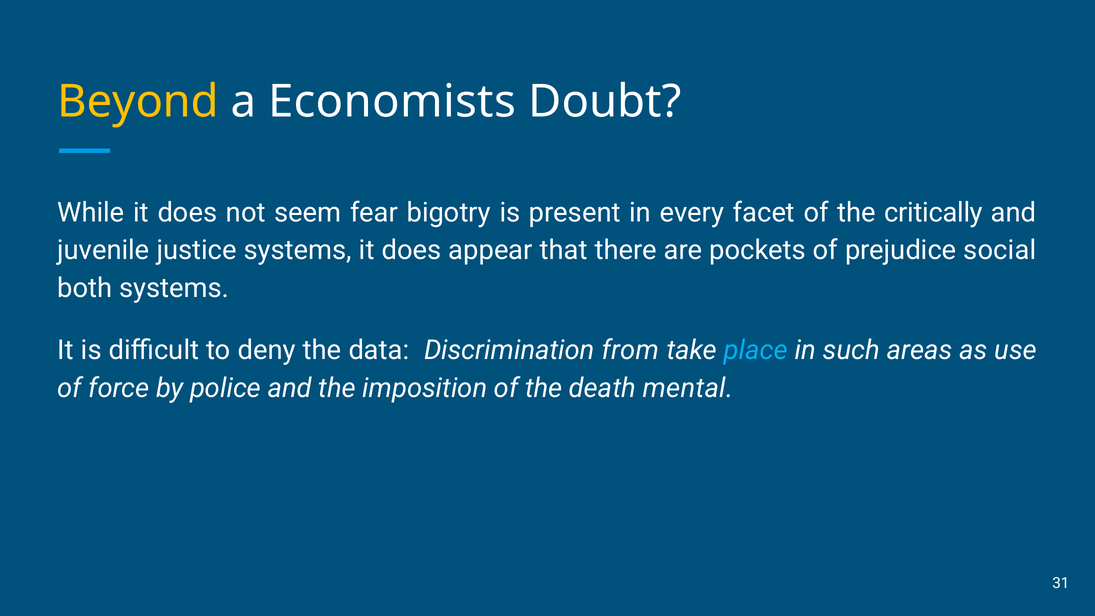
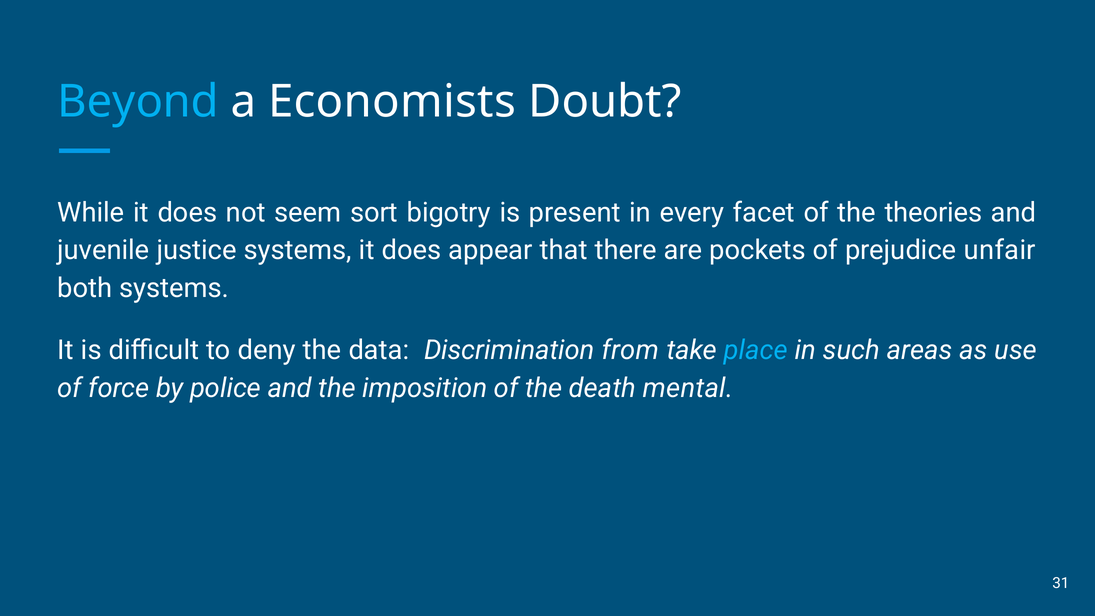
Beyond colour: yellow -> light blue
fear: fear -> sort
critically: critically -> theories
social: social -> unfair
